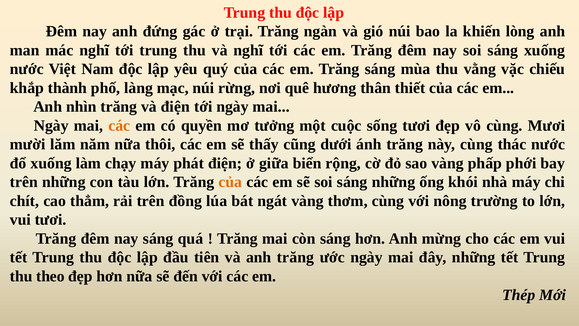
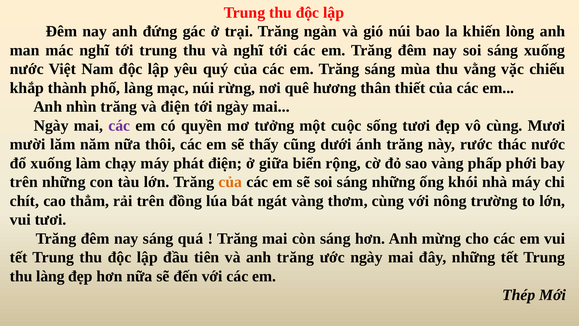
các at (119, 125) colour: orange -> purple
này cùng: cùng -> rước
thu theo: theo -> làng
